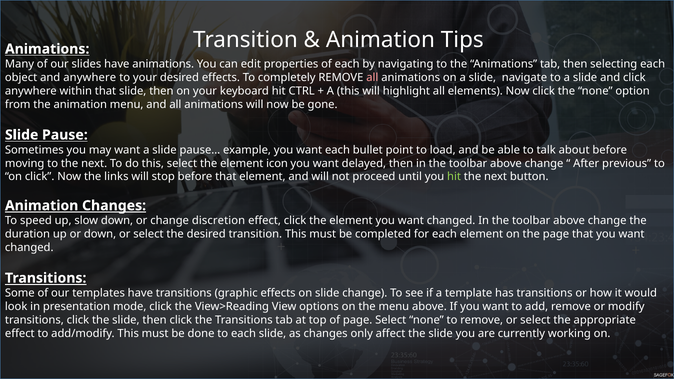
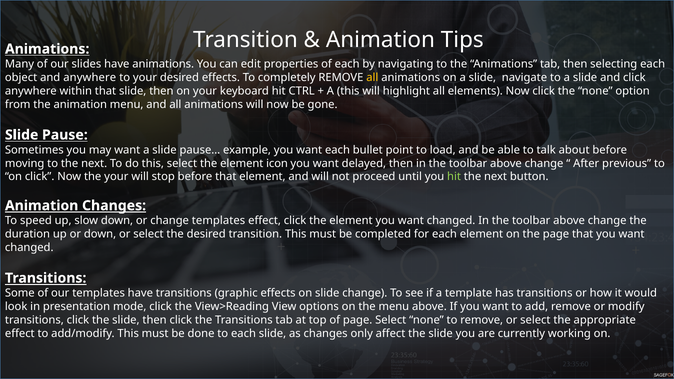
all at (372, 77) colour: pink -> yellow
the links: links -> your
change discretion: discretion -> templates
